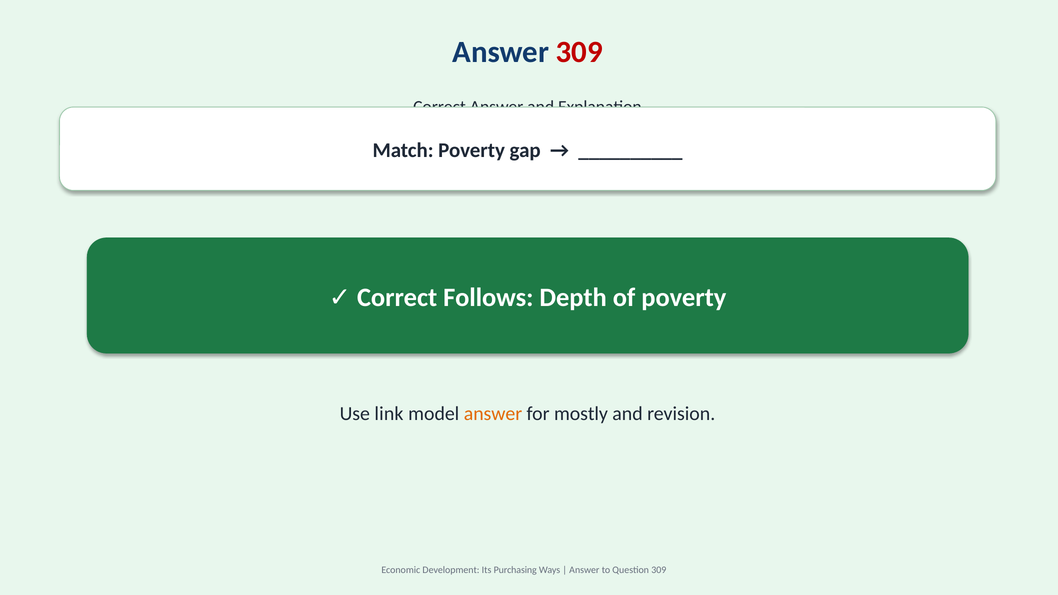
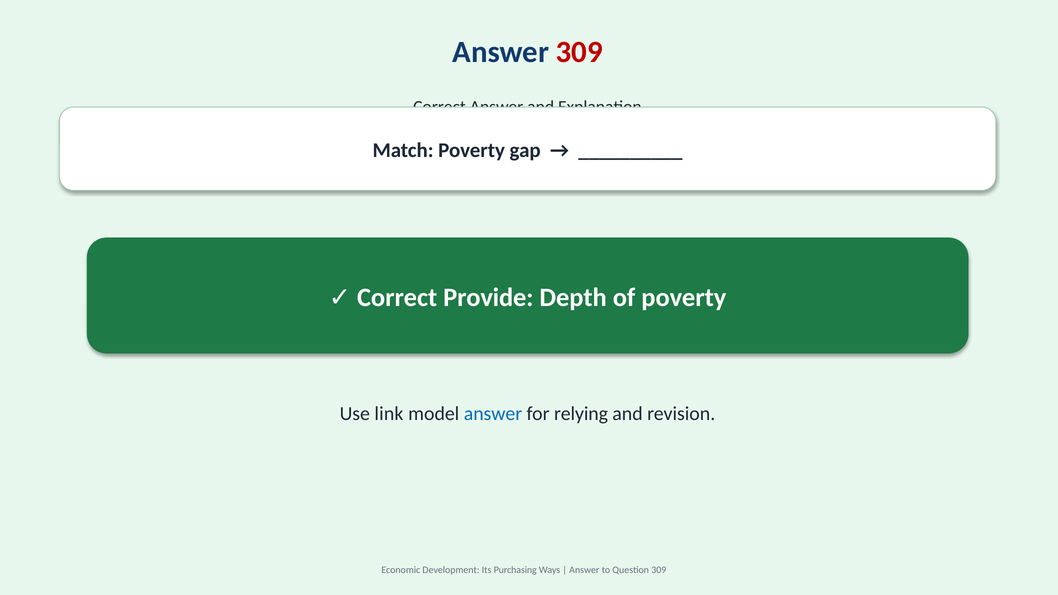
Follows: Follows -> Provide
answer at (493, 414) colour: orange -> blue
mostly: mostly -> relying
